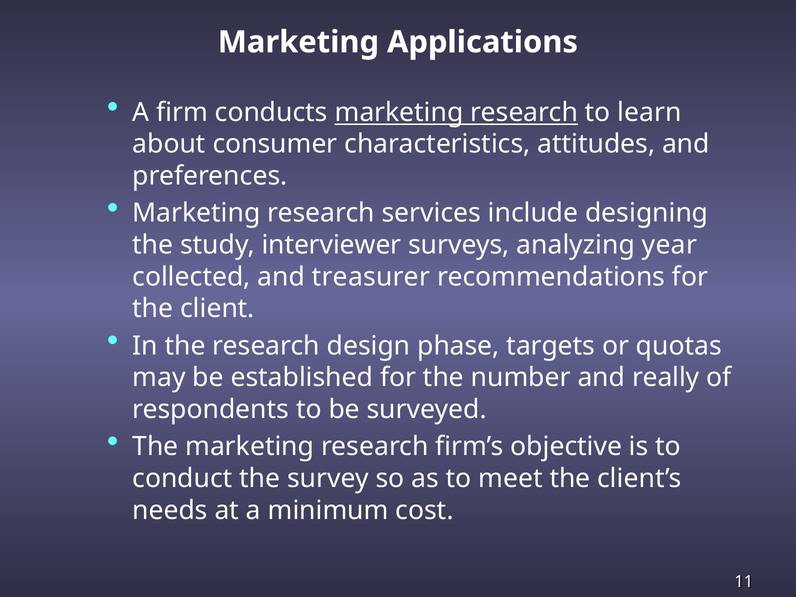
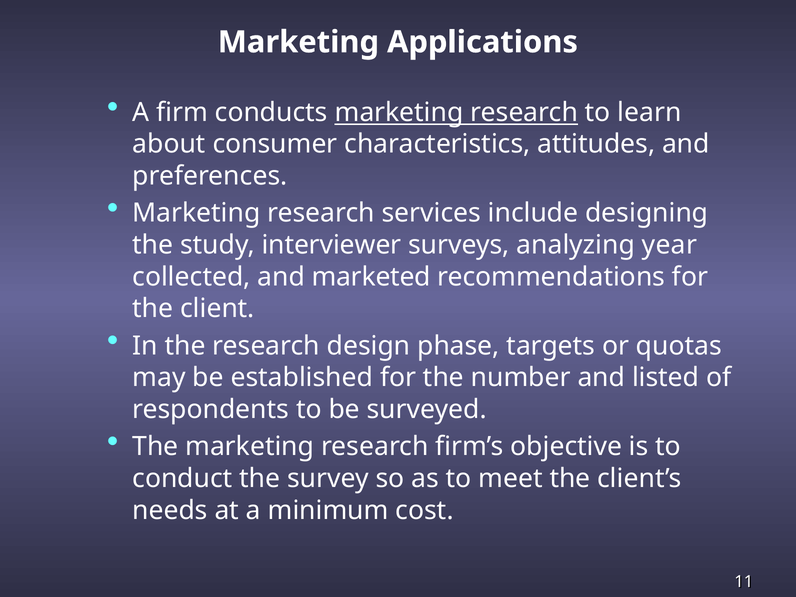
treasurer: treasurer -> marketed
really: really -> listed
